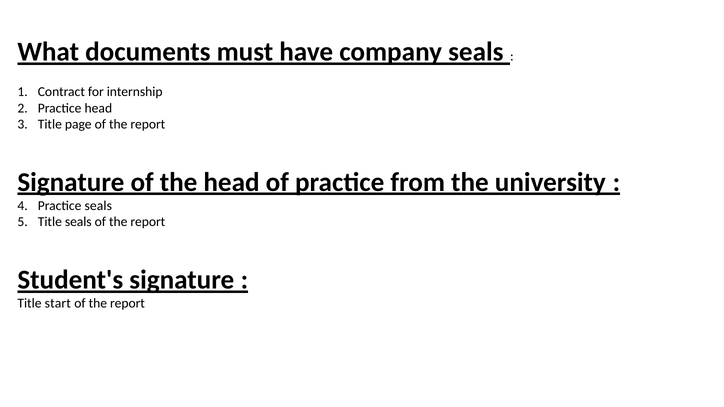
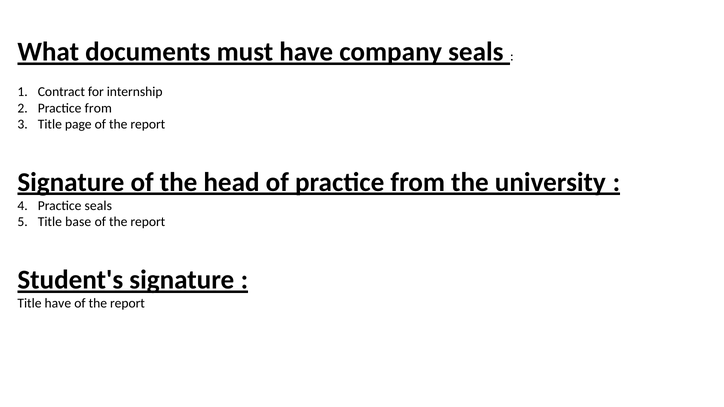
head at (98, 108): head -> from
Title seals: seals -> base
Title start: start -> have
